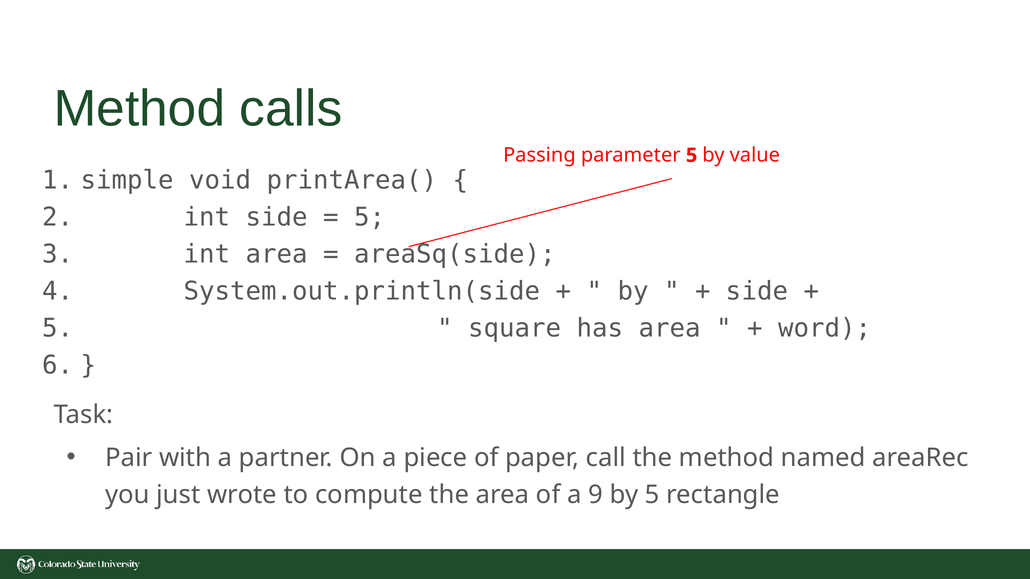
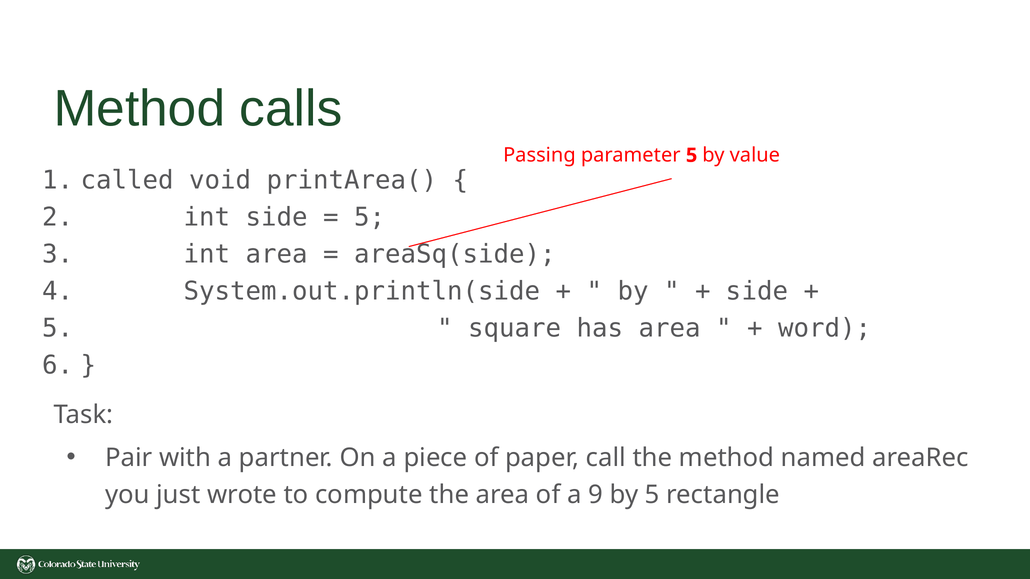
simple: simple -> called
